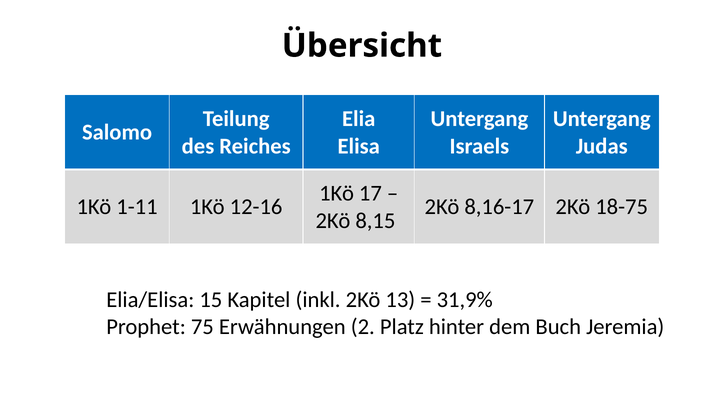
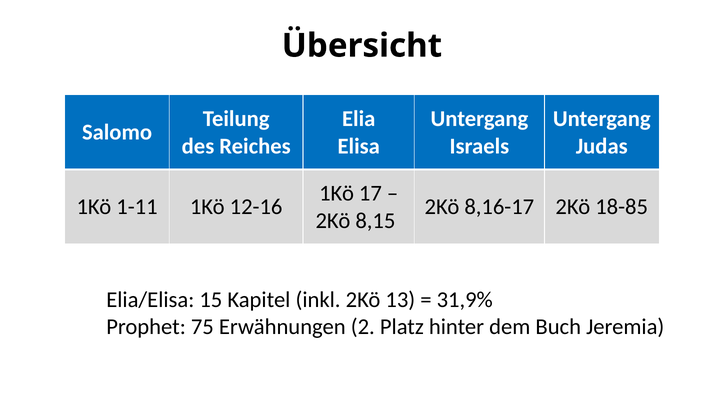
18-75: 18-75 -> 18-85
